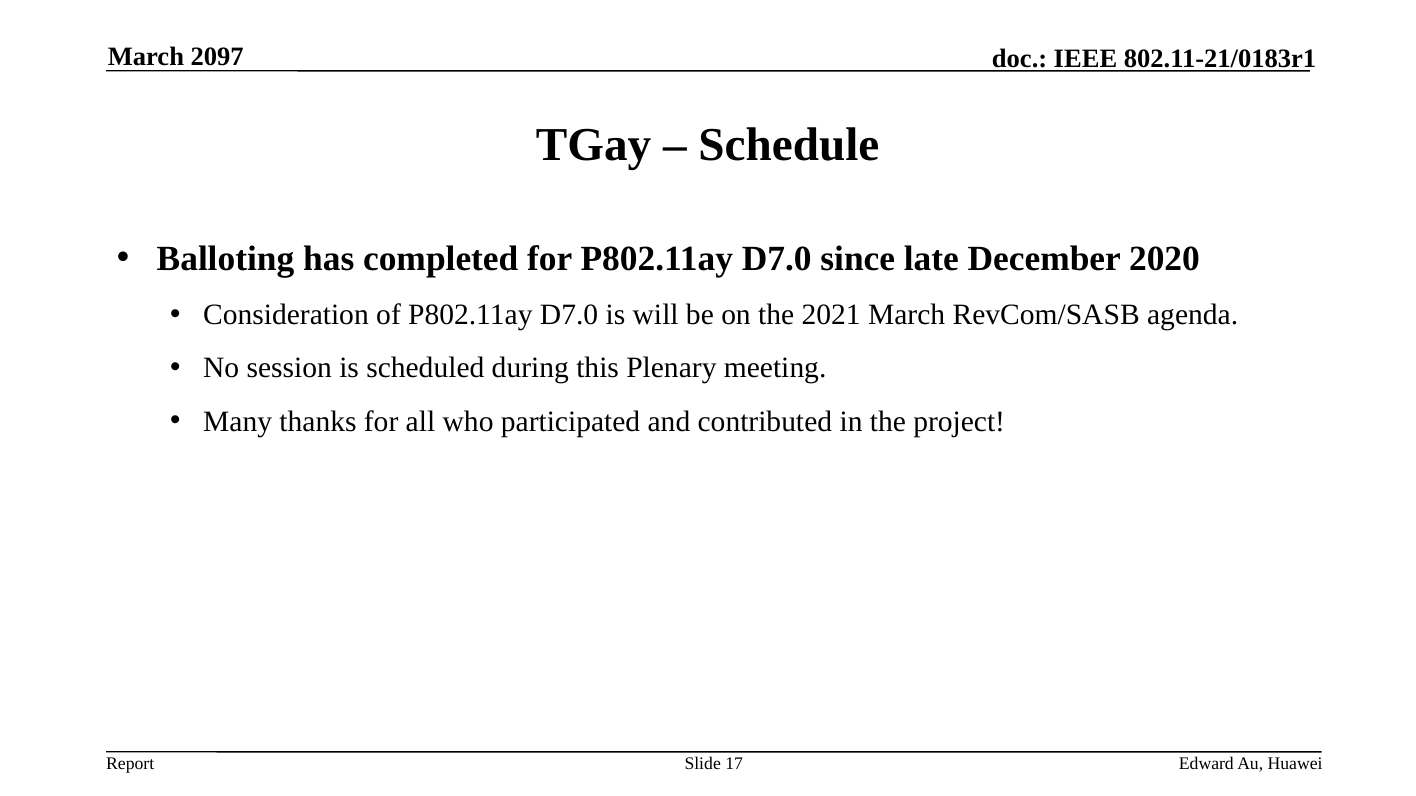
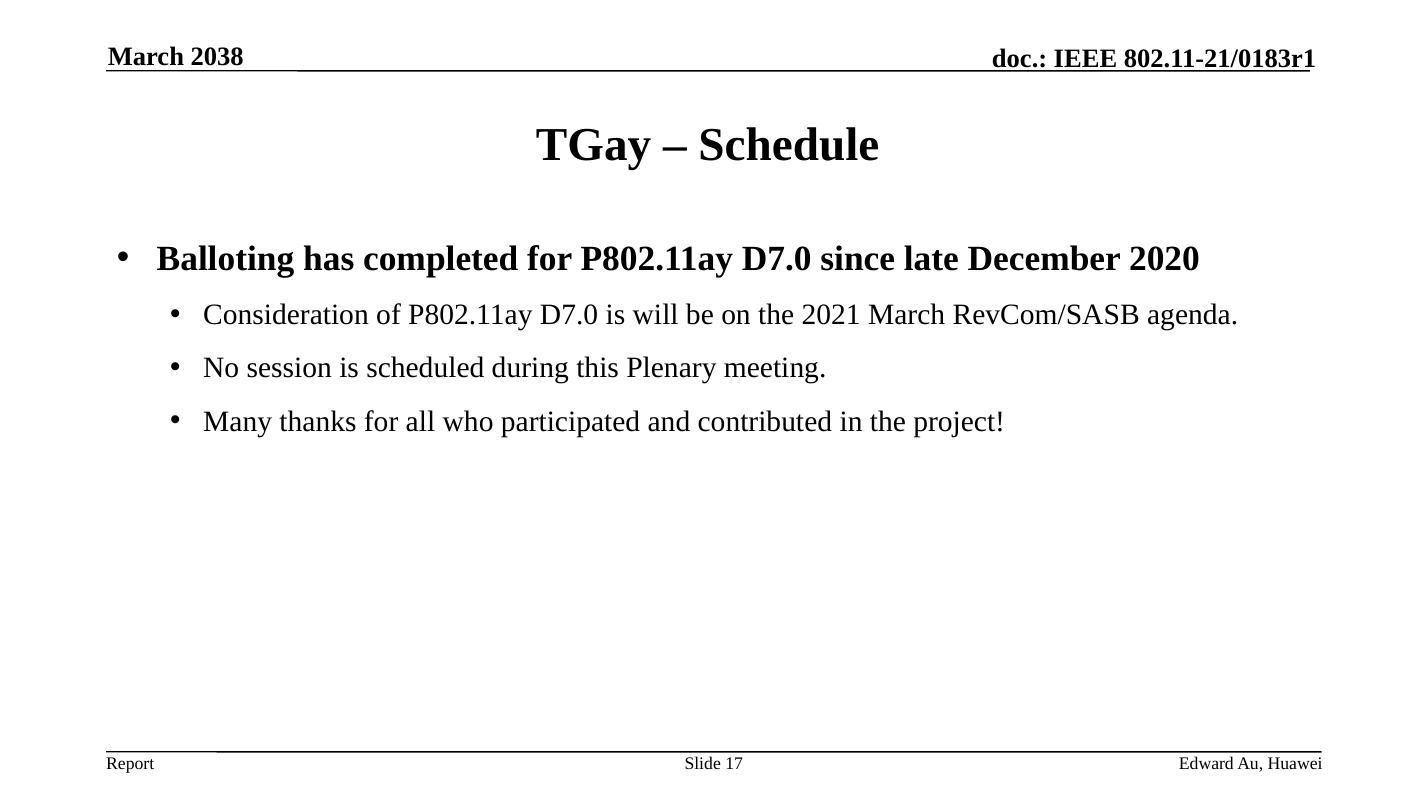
2097: 2097 -> 2038
